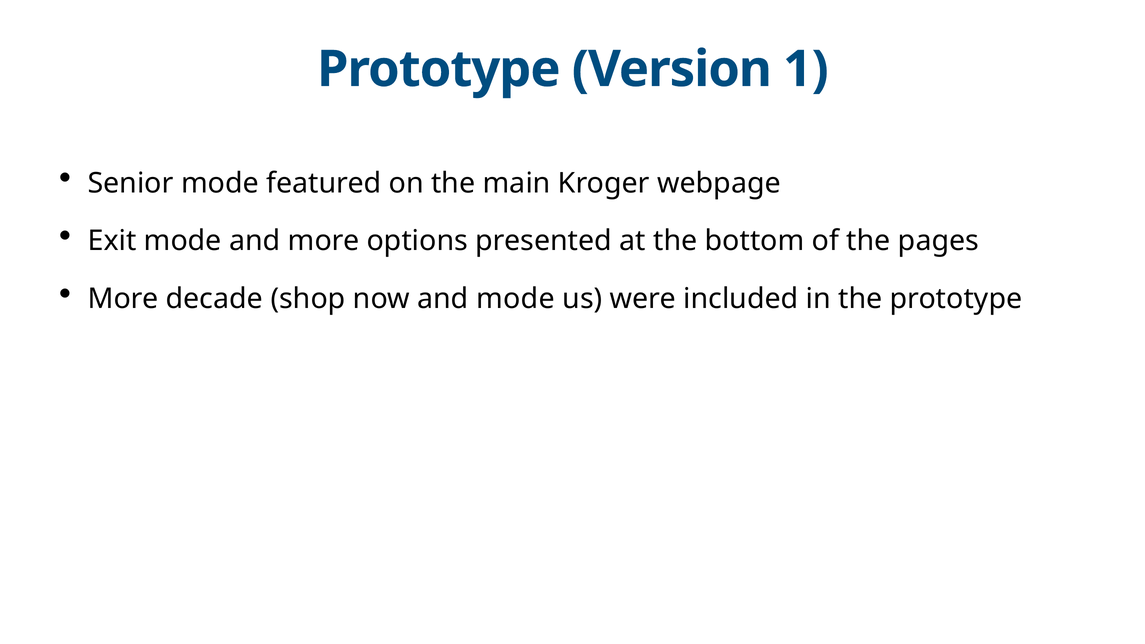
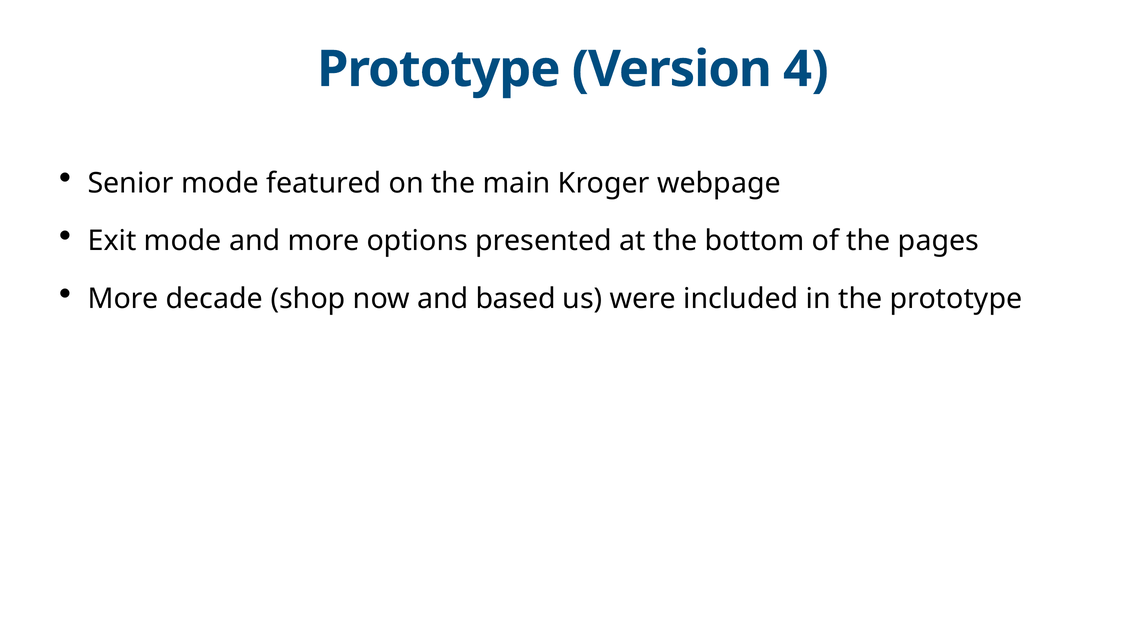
1: 1 -> 4
and mode: mode -> based
